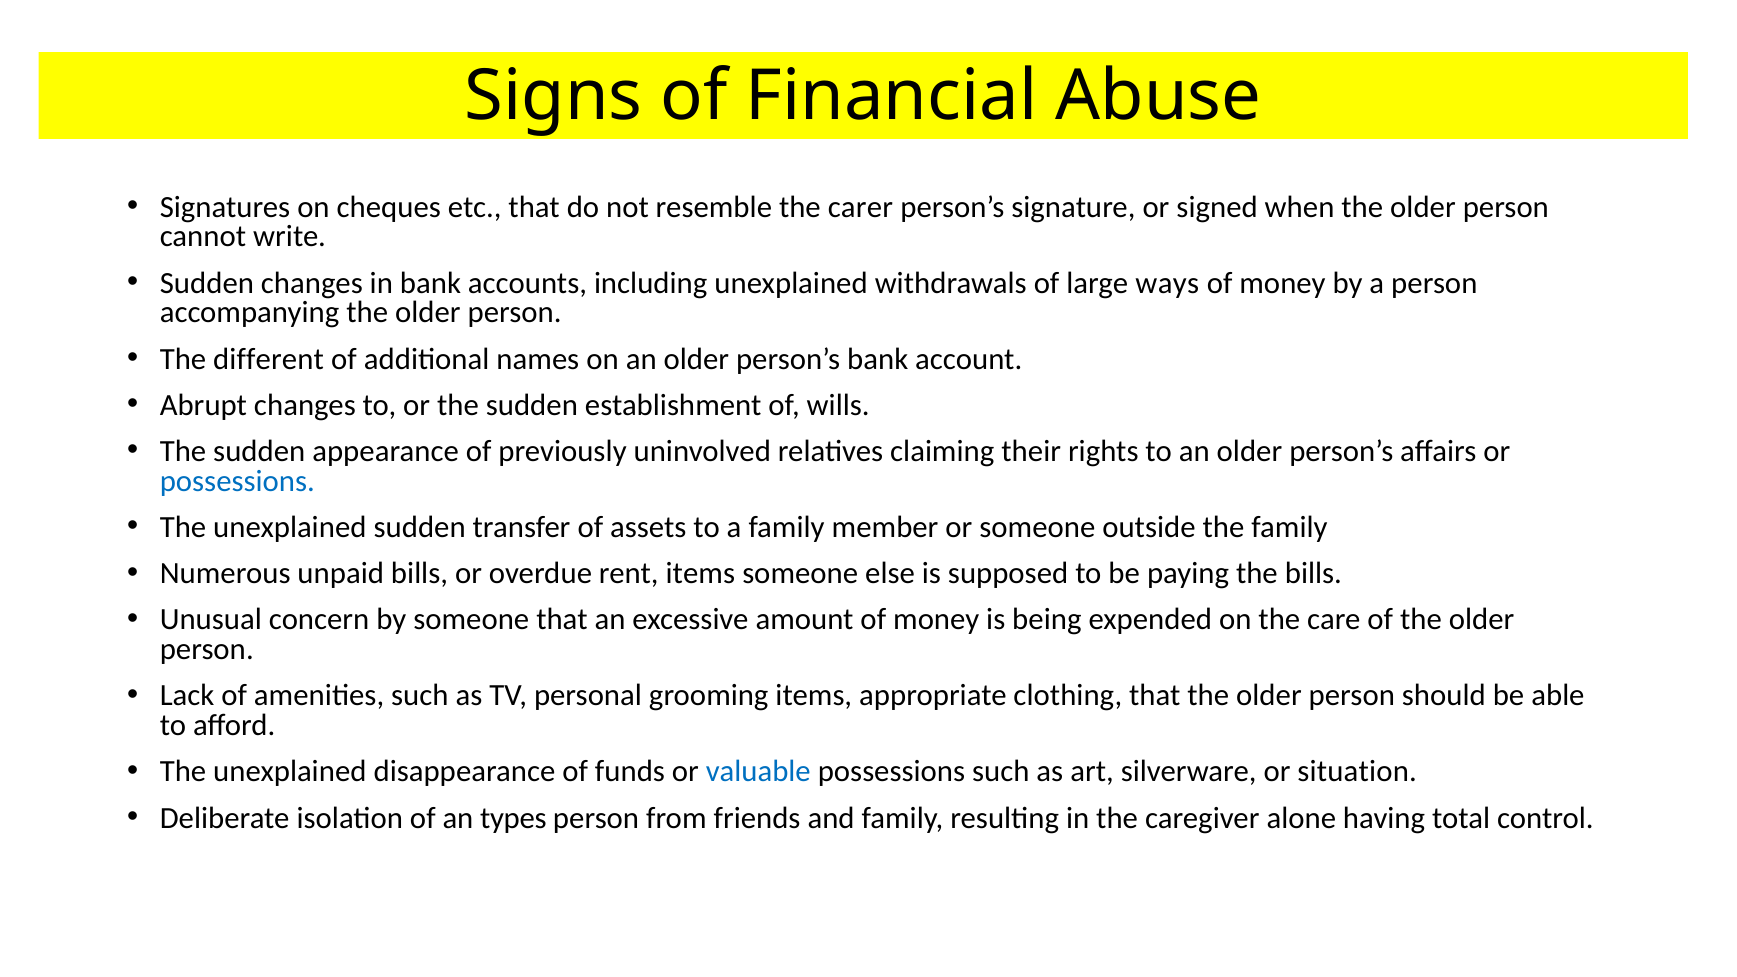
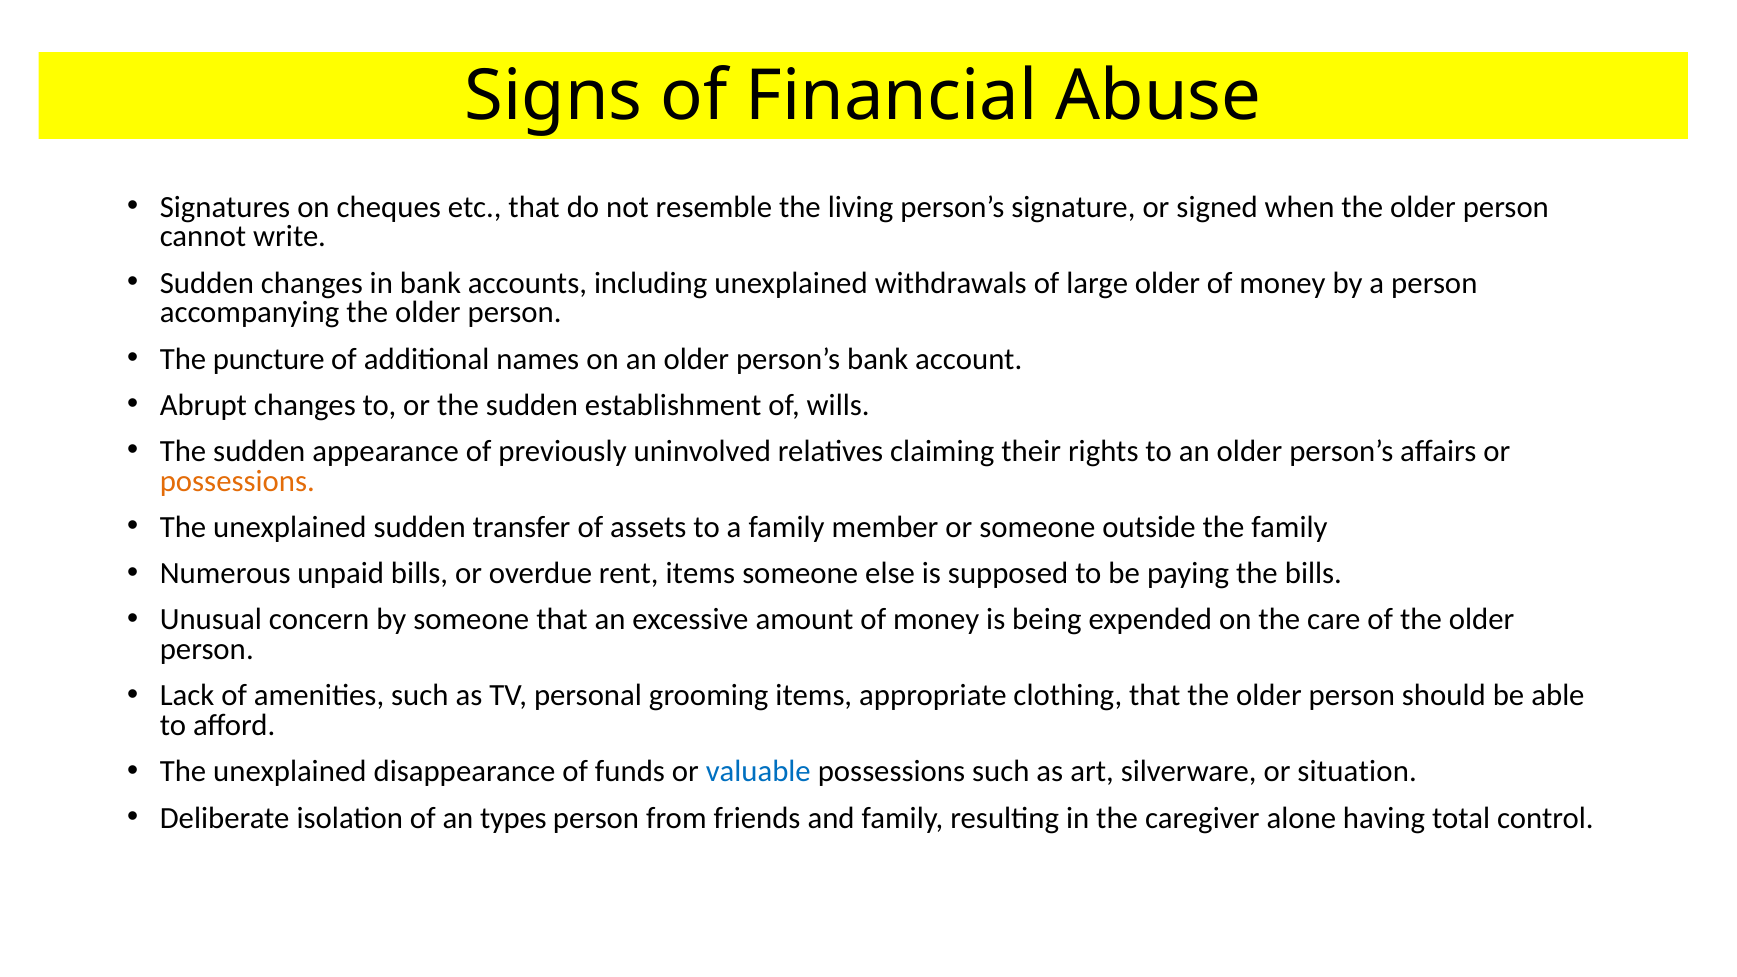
carer: carer -> living
large ways: ways -> older
different: different -> puncture
possessions at (237, 481) colour: blue -> orange
